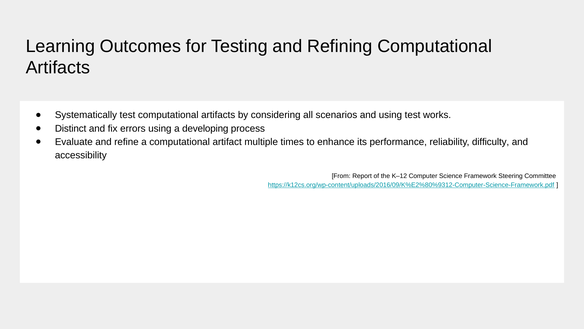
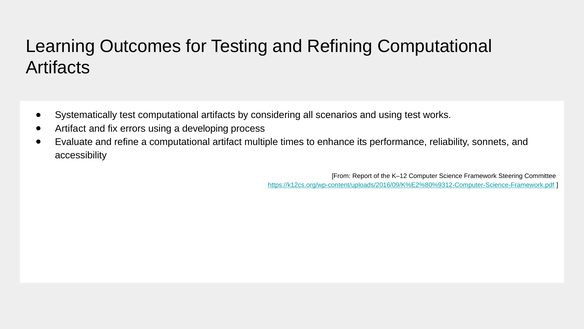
Distinct at (71, 128): Distinct -> Artifact
difficulty: difficulty -> sonnets
